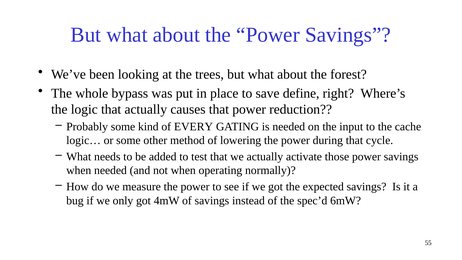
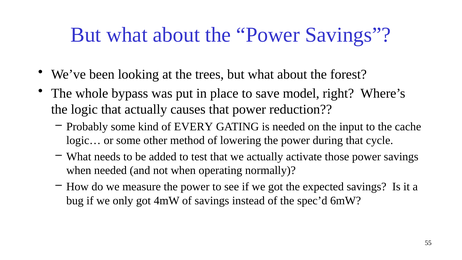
define: define -> model
